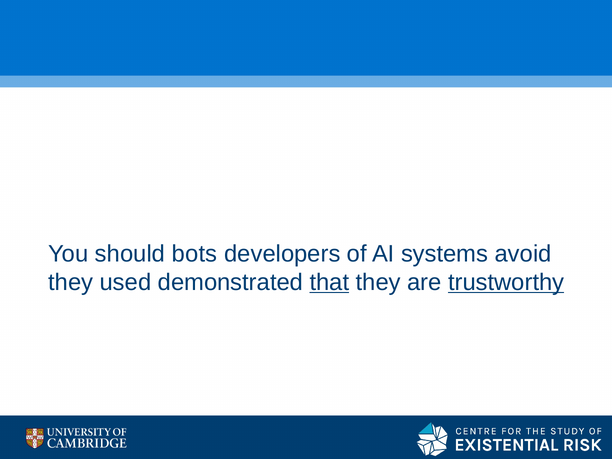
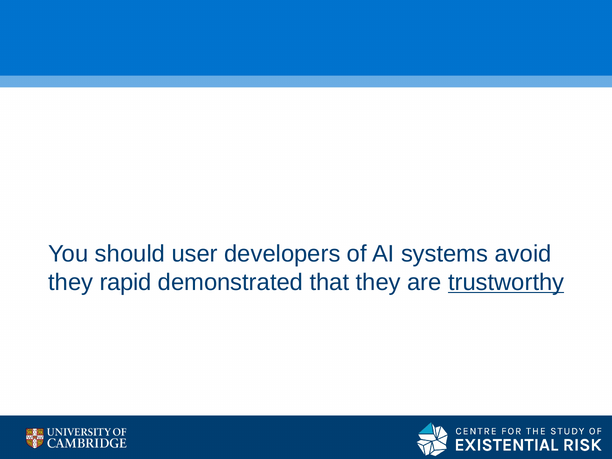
bots: bots -> user
used: used -> rapid
that underline: present -> none
